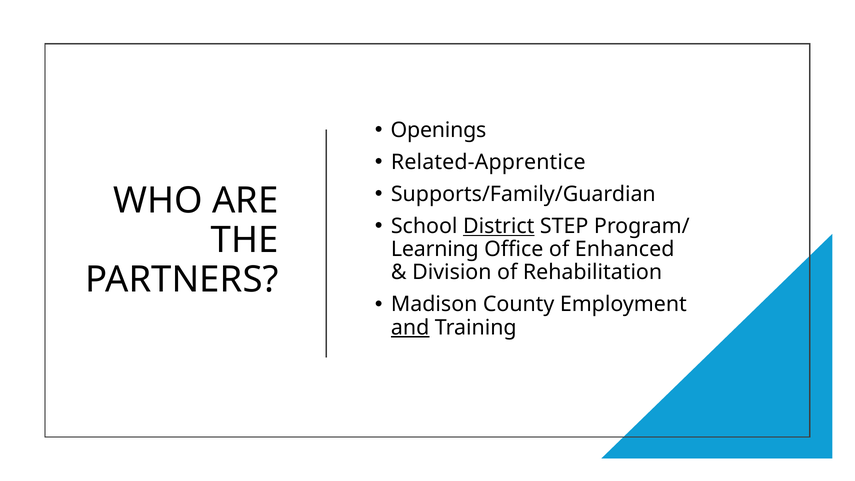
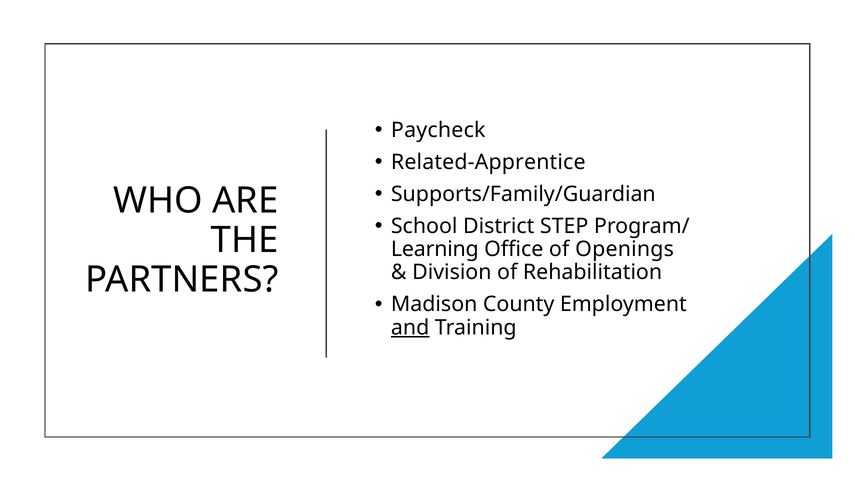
Openings: Openings -> Paycheck
District underline: present -> none
Enhanced: Enhanced -> Openings
